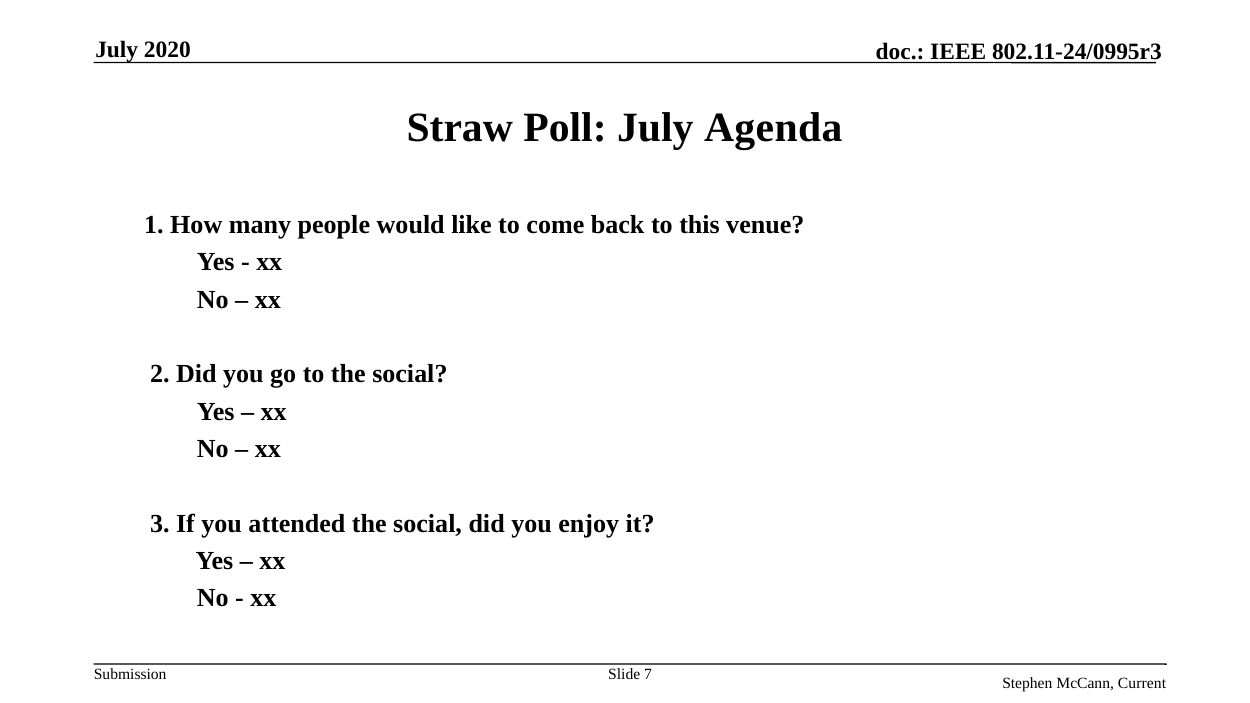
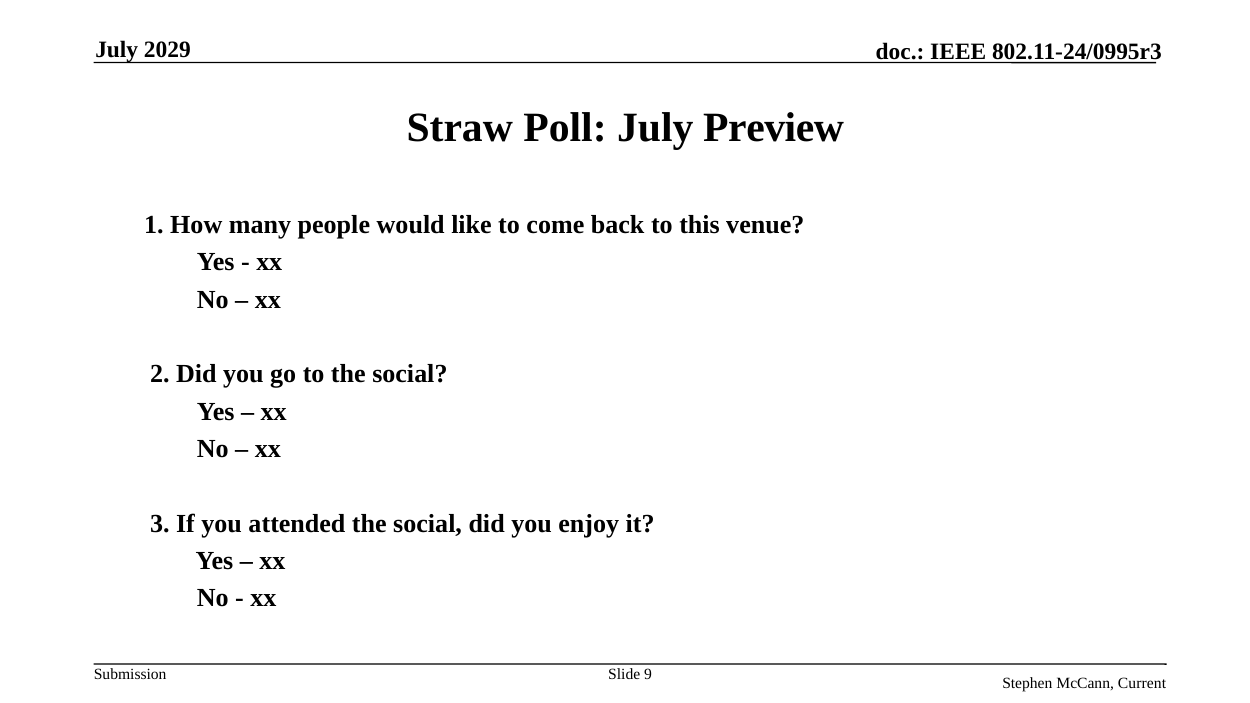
2020: 2020 -> 2029
Agenda: Agenda -> Preview
7: 7 -> 9
